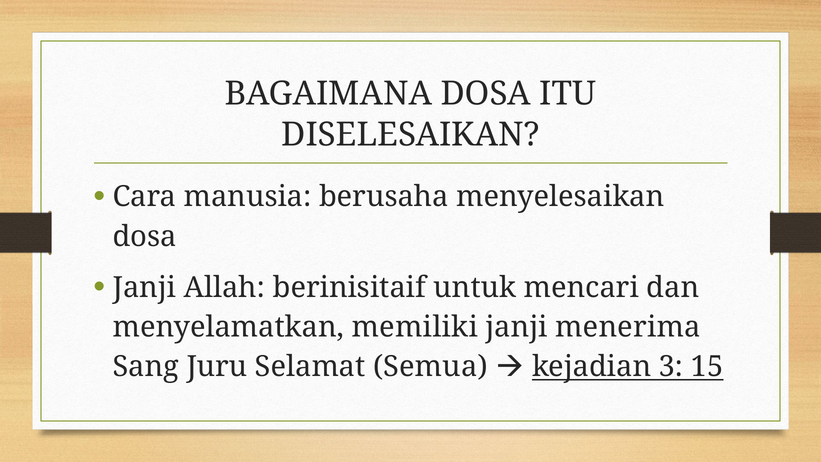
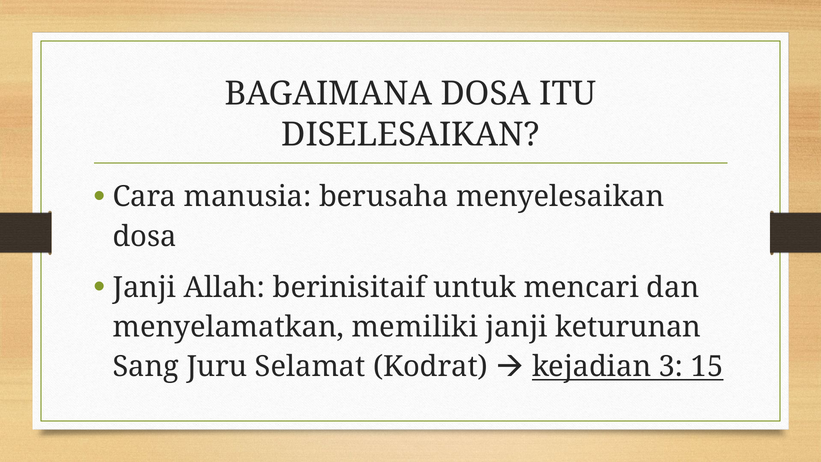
menerima: menerima -> keturunan
Semua: Semua -> Kodrat
